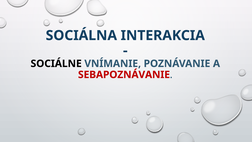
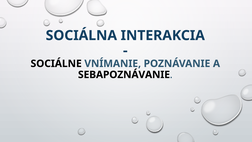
SEBAPOZNÁVANIE colour: red -> black
